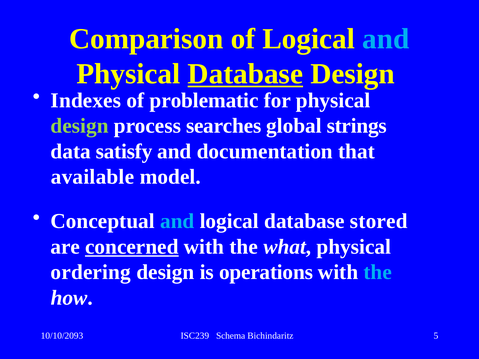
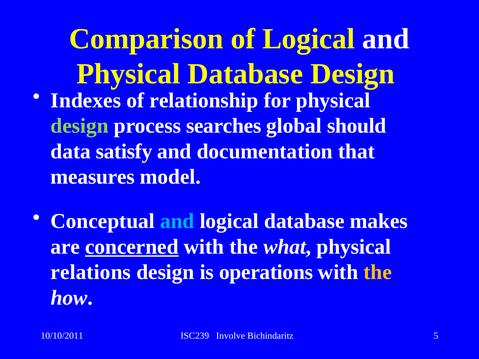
and at (386, 39) colour: light blue -> white
Database at (245, 74) underline: present -> none
problematic: problematic -> relationship
strings: strings -> should
available: available -> measures
stored: stored -> makes
ordering: ordering -> relations
the at (378, 272) colour: light blue -> yellow
10/10/2093: 10/10/2093 -> 10/10/2011
Schema: Schema -> Involve
